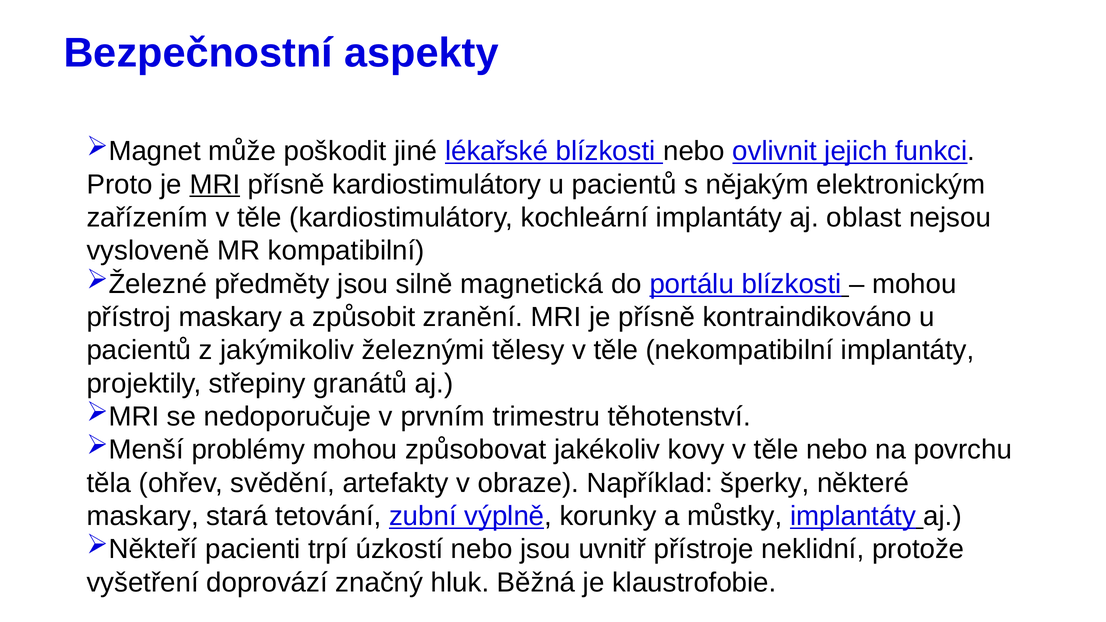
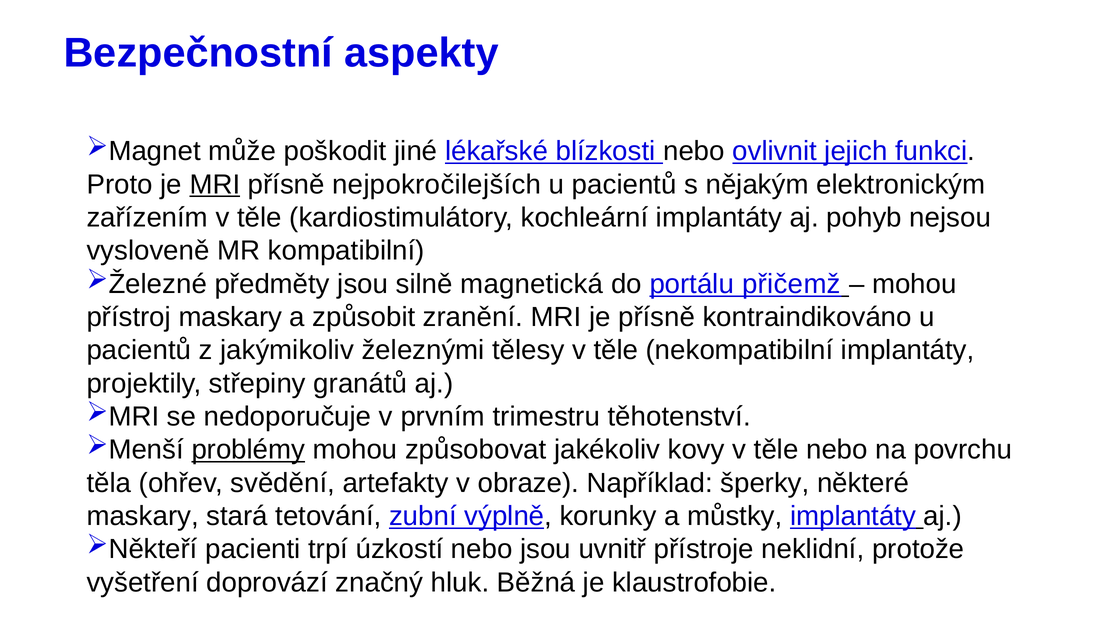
přísně kardiostimulátory: kardiostimulátory -> nejpokročilejších
oblast: oblast -> pohyb
portálu blízkosti: blízkosti -> přičemž
problémy underline: none -> present
